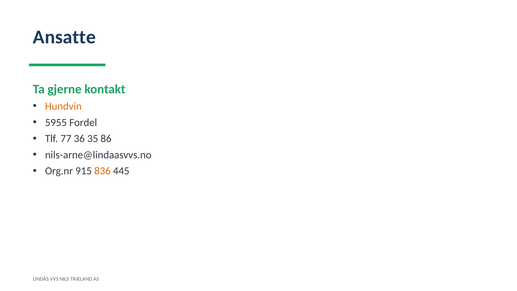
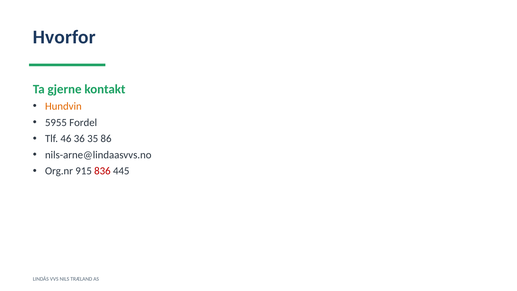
Ansatte: Ansatte -> Hvorfor
77: 77 -> 46
836 colour: orange -> red
